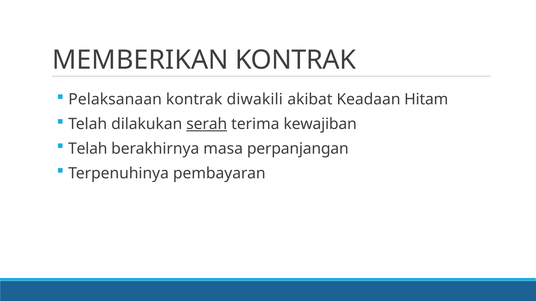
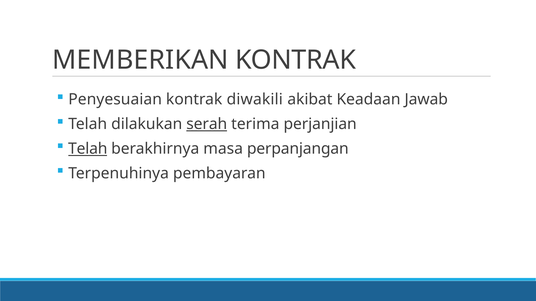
Pelaksanaan: Pelaksanaan -> Penyesuaian
Hitam: Hitam -> Jawab
kewajiban: kewajiban -> perjanjian
Telah at (88, 149) underline: none -> present
